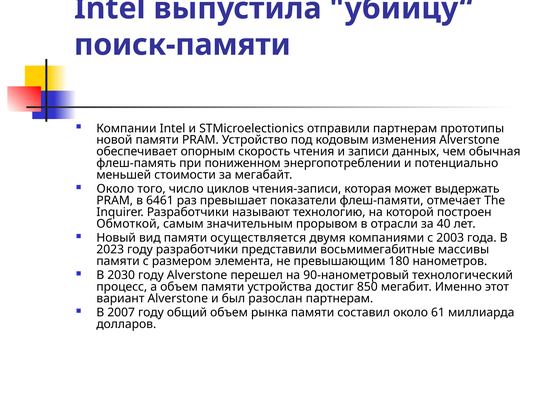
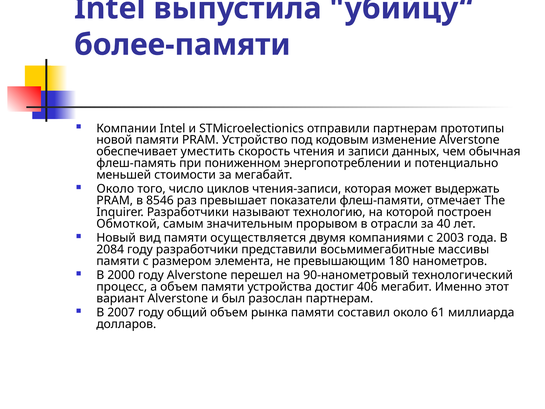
поиск-памяти: поиск-памяти -> более-памяти
изменения: изменения -> изменение
опорным: опорным -> уместить
6461: 6461 -> 8546
2023: 2023 -> 2084
2030: 2030 -> 2000
850: 850 -> 406
